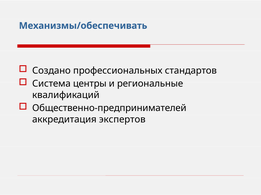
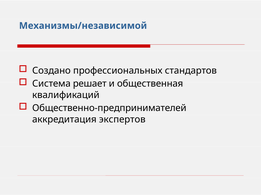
Механизмы/обеспечивать: Механизмы/обеспечивать -> Механизмы/независимой
центры: центры -> решает
региональные: региональные -> общественная
